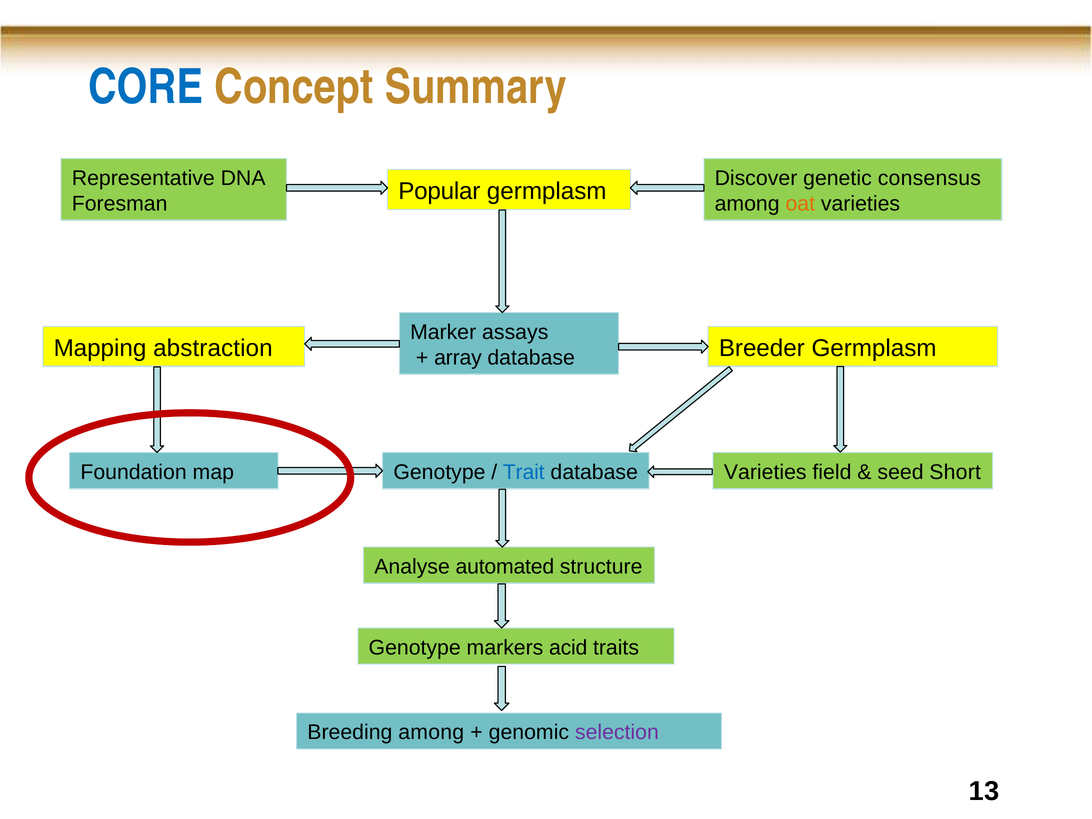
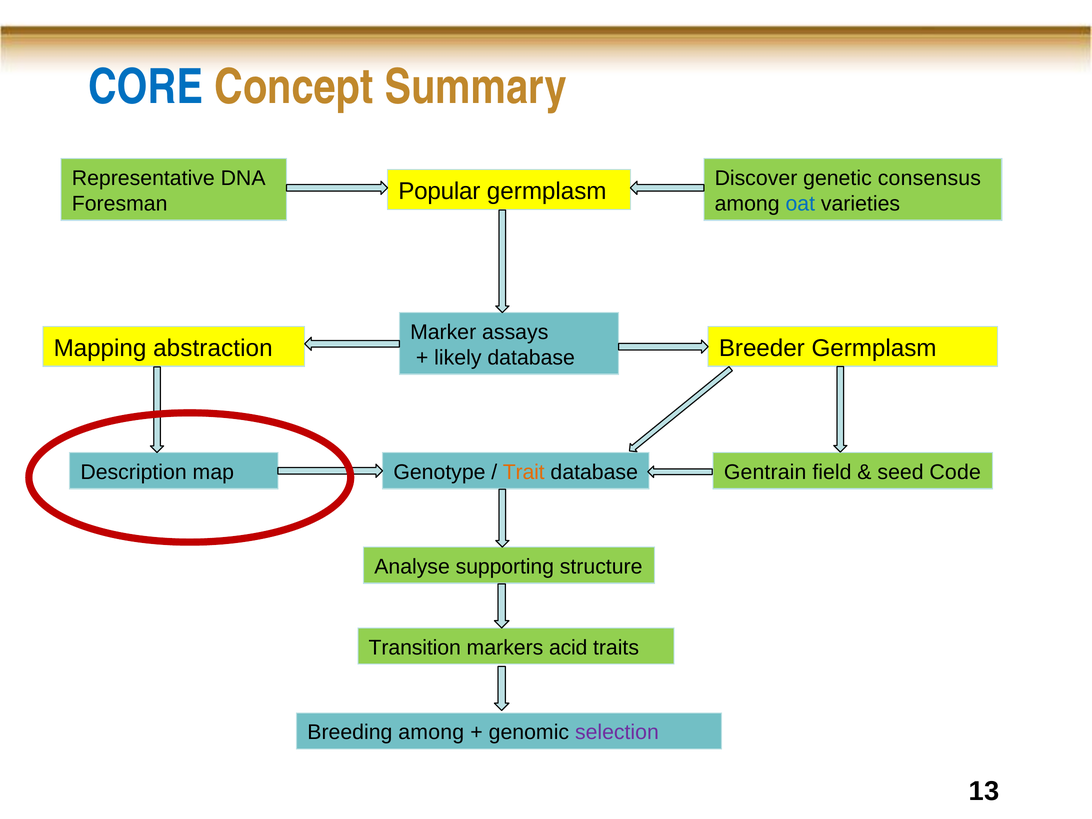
oat colour: orange -> blue
array: array -> likely
Foundation: Foundation -> Description
Trait colour: blue -> orange
Varieties at (765, 472): Varieties -> Gentrain
Short: Short -> Code
automated: automated -> supporting
Genotype at (415, 648): Genotype -> Transition
